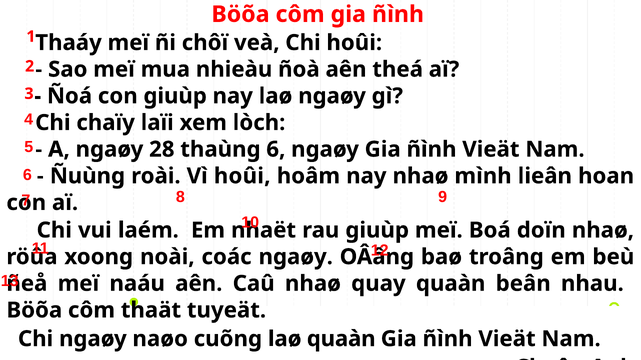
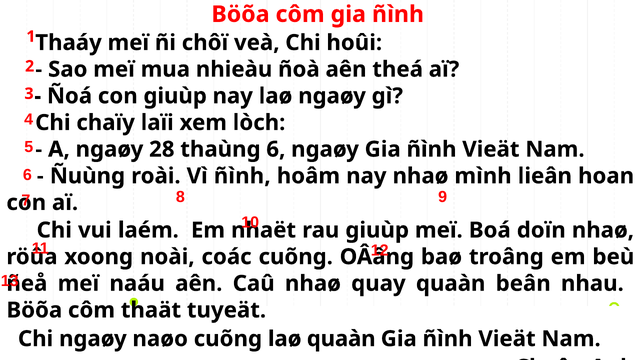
Vì hoûi: hoûi -> ñình
coác ngaøy: ngaøy -> cuõng
